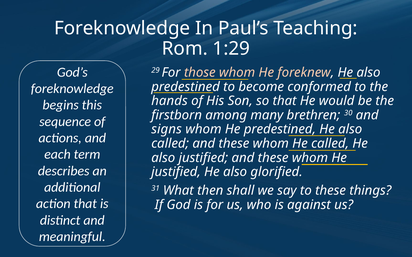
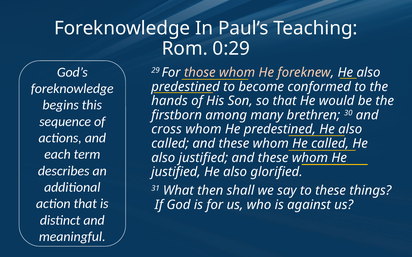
1:29: 1:29 -> 0:29
signs: signs -> cross
